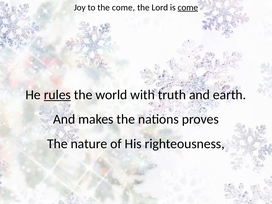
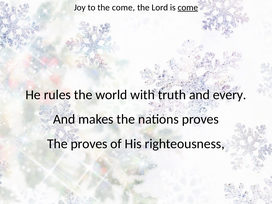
rules underline: present -> none
earth: earth -> every
The nature: nature -> proves
